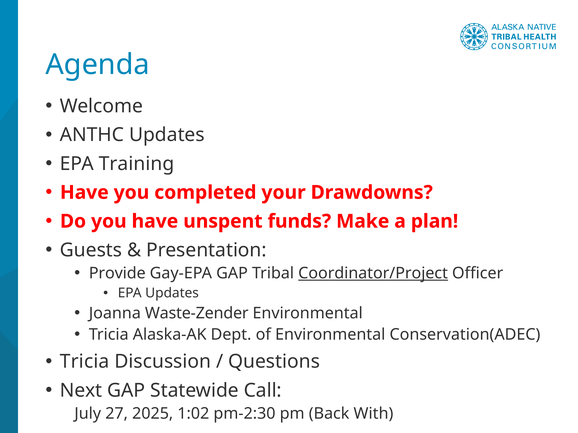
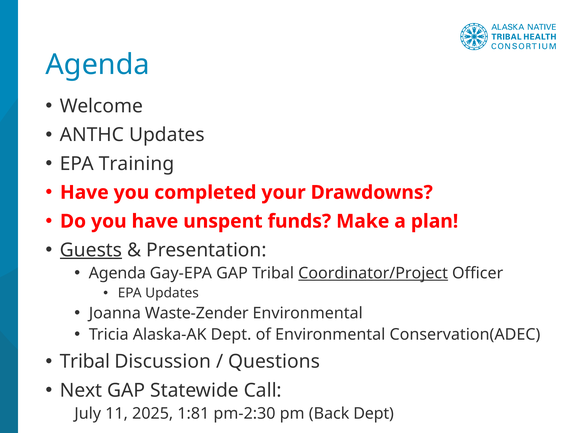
Guests underline: none -> present
Provide at (117, 273): Provide -> Agenda
Tricia at (85, 362): Tricia -> Tribal
27: 27 -> 11
1:02: 1:02 -> 1:81
Back With: With -> Dept
